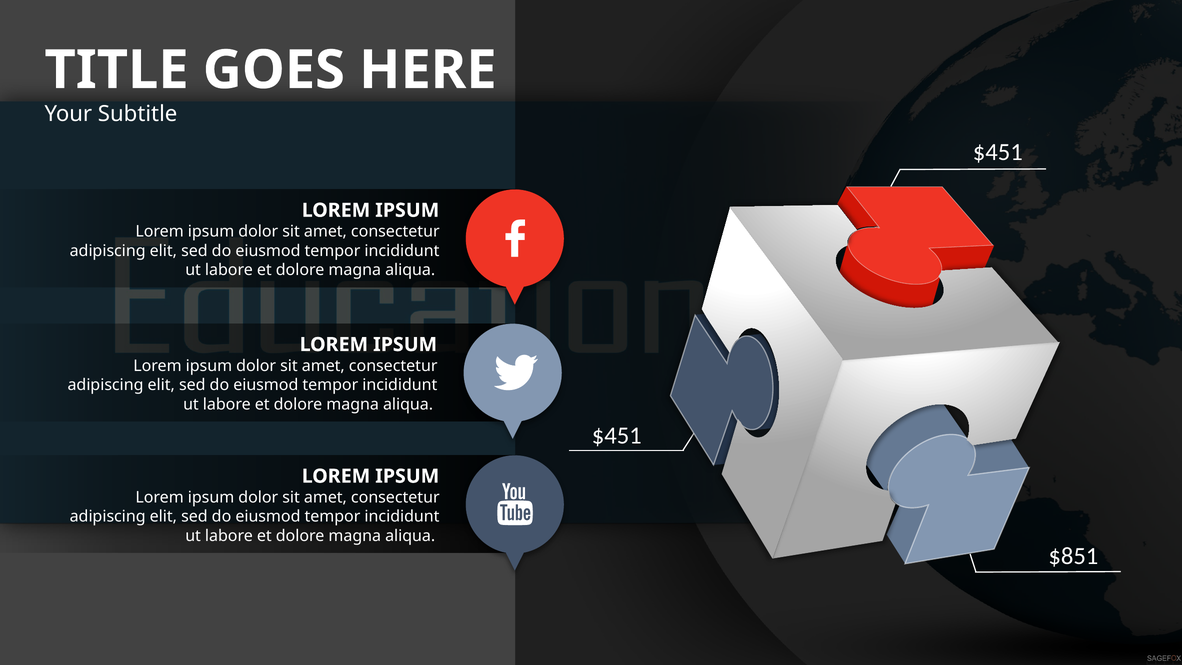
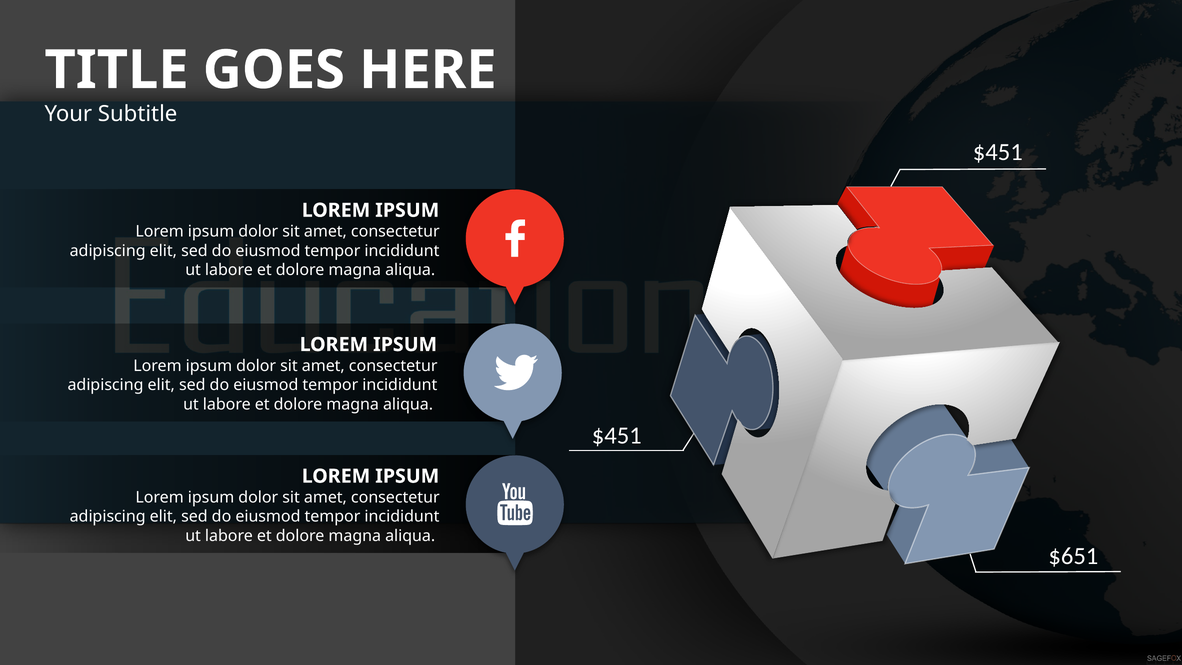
$851: $851 -> $651
